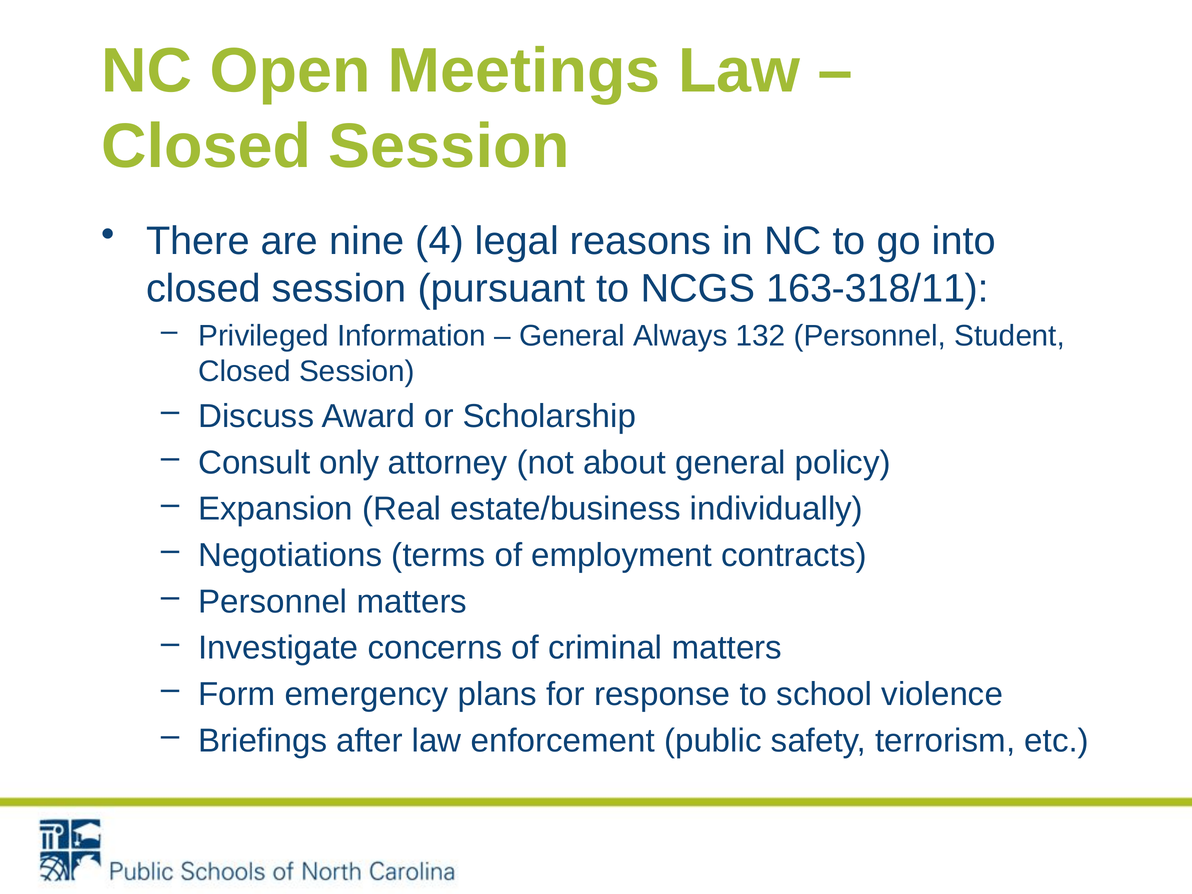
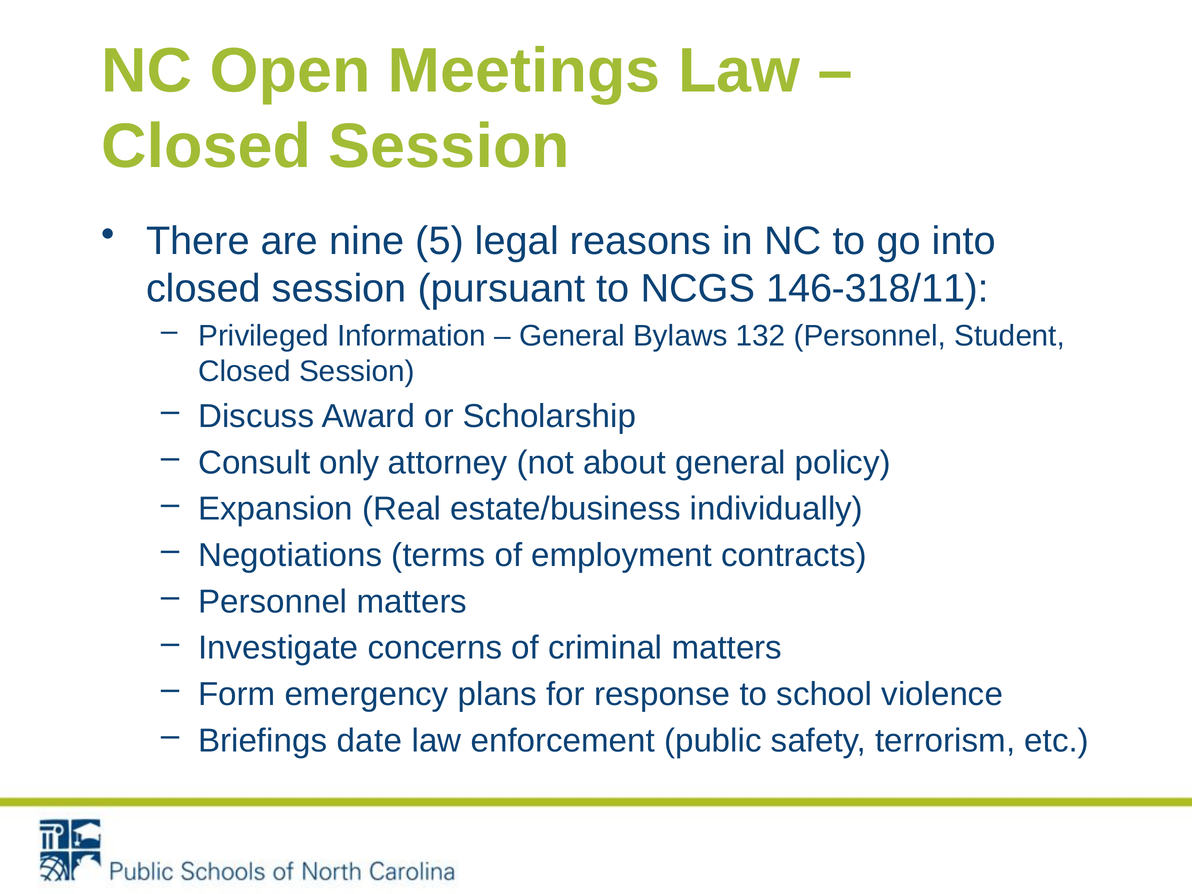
4: 4 -> 5
163-318/11: 163-318/11 -> 146-318/11
Always: Always -> Bylaws
after: after -> date
